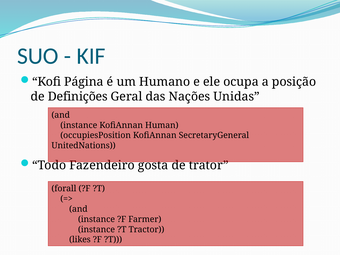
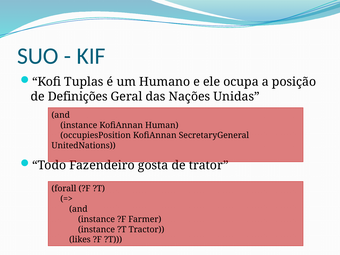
Página: Página -> Tuplas
